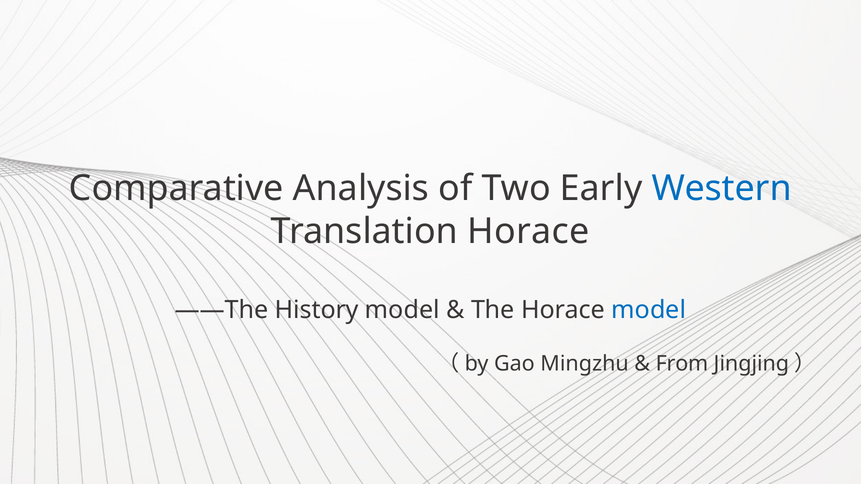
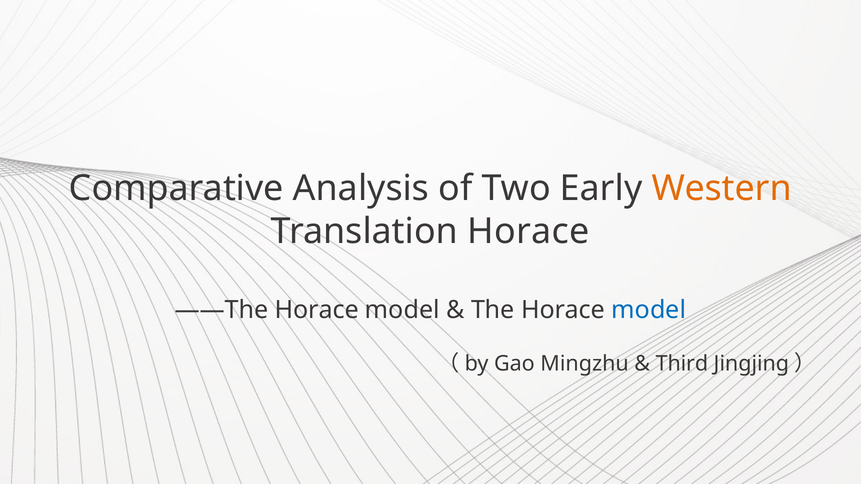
Western colour: blue -> orange
——The History: History -> Horace
From: From -> Third
